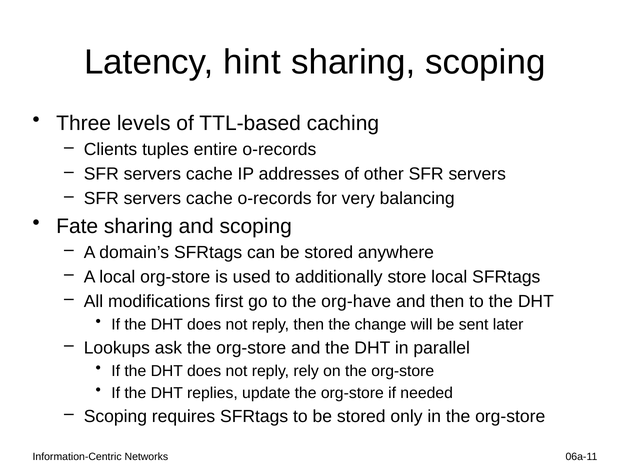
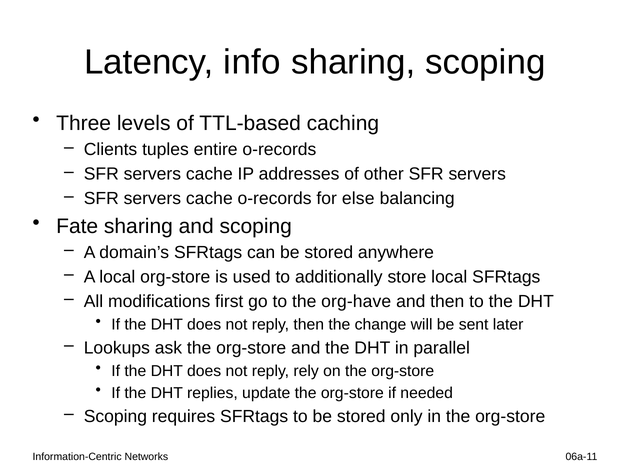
hint: hint -> info
very: very -> else
